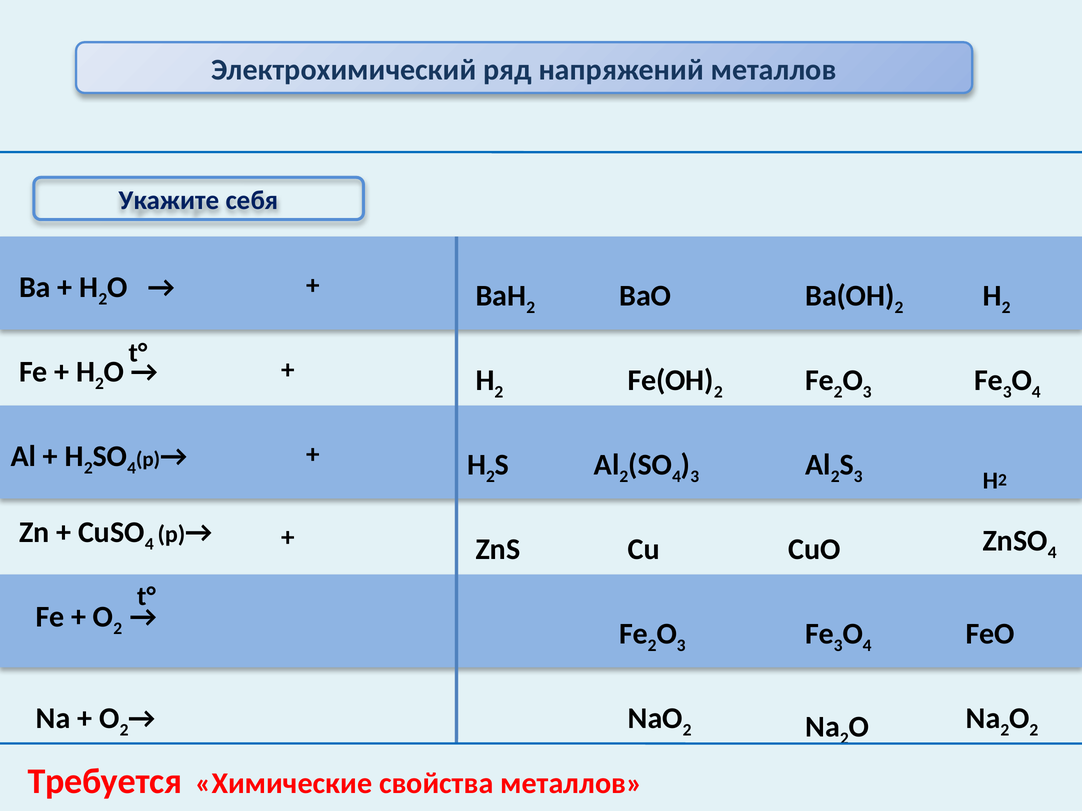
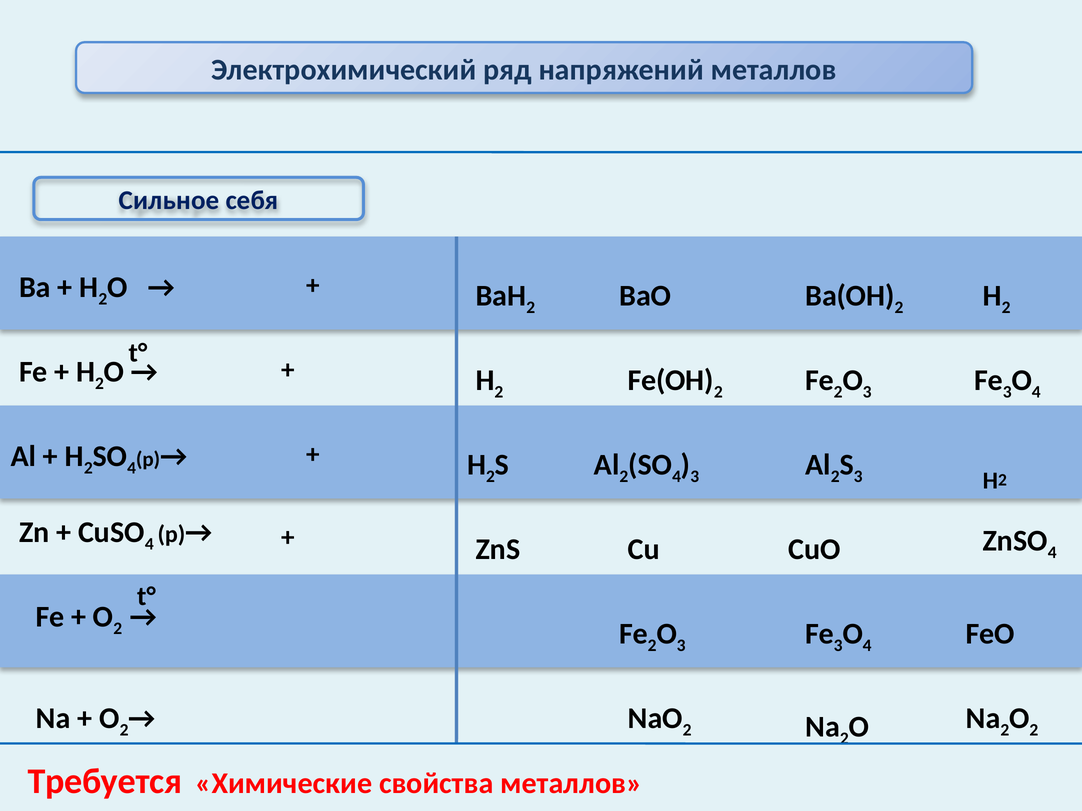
Укажите: Укажите -> Сильное
